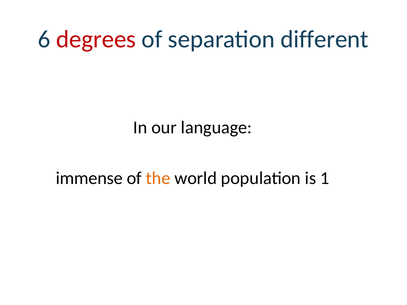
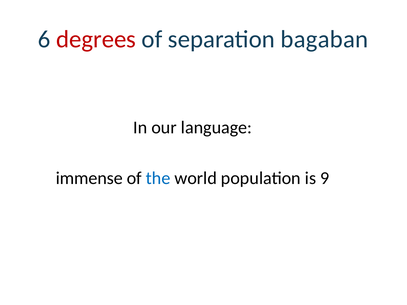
different: different -> bagaban
the colour: orange -> blue
1: 1 -> 9
